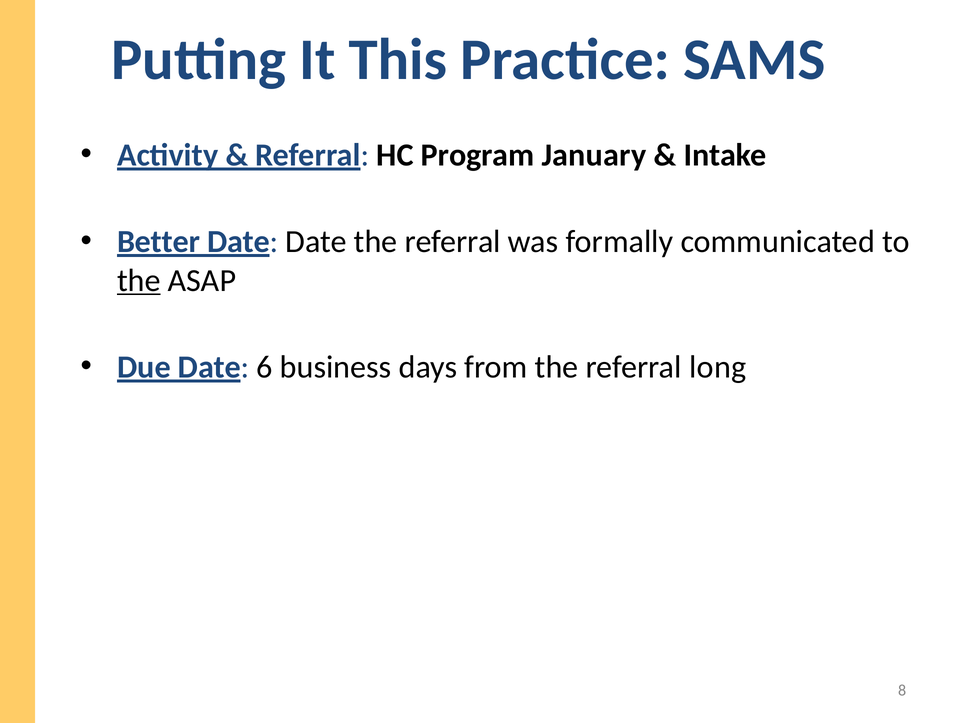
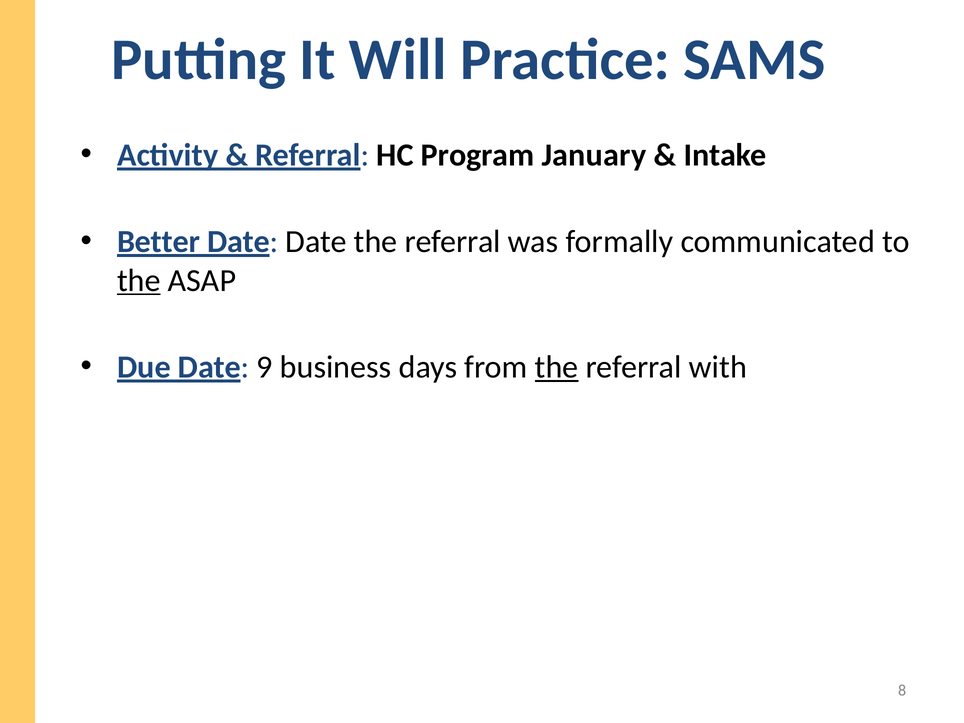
This: This -> Will
6: 6 -> 9
the at (557, 367) underline: none -> present
long: long -> with
